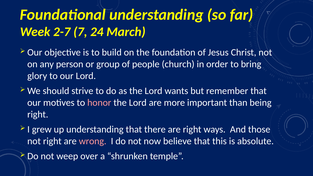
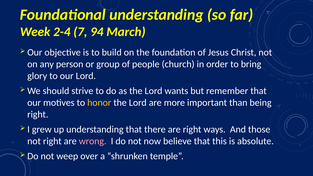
2-7: 2-7 -> 2-4
24: 24 -> 94
honor colour: pink -> yellow
